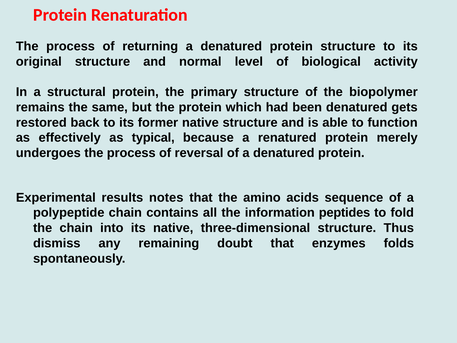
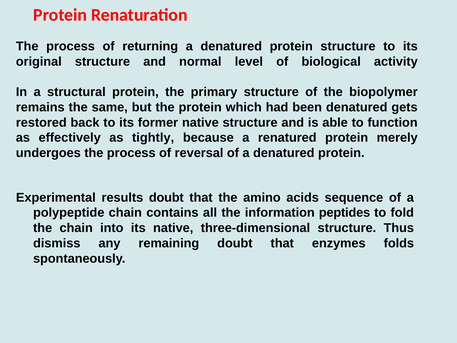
typical: typical -> tightly
results notes: notes -> doubt
